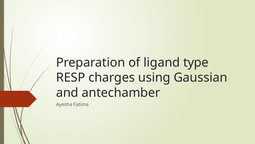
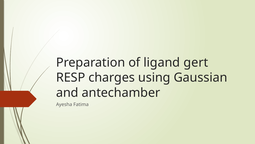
type: type -> gert
